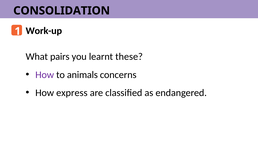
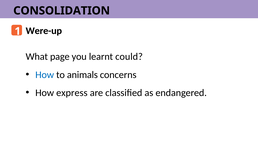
Work-up: Work-up -> Were-up
pairs: pairs -> page
these: these -> could
How at (45, 75) colour: purple -> blue
